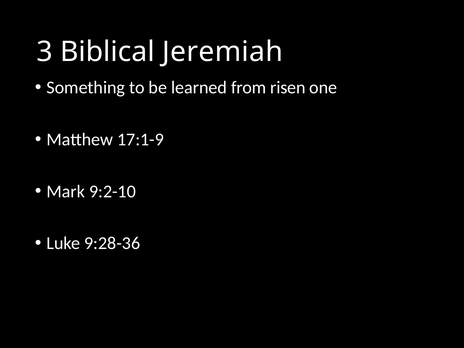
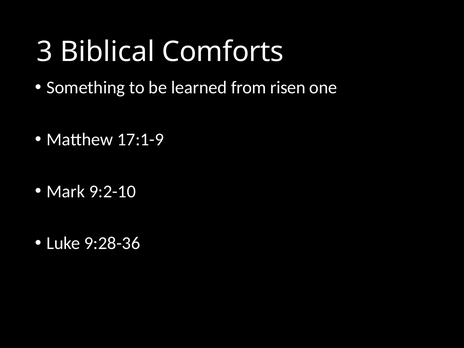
Jeremiah: Jeremiah -> Comforts
